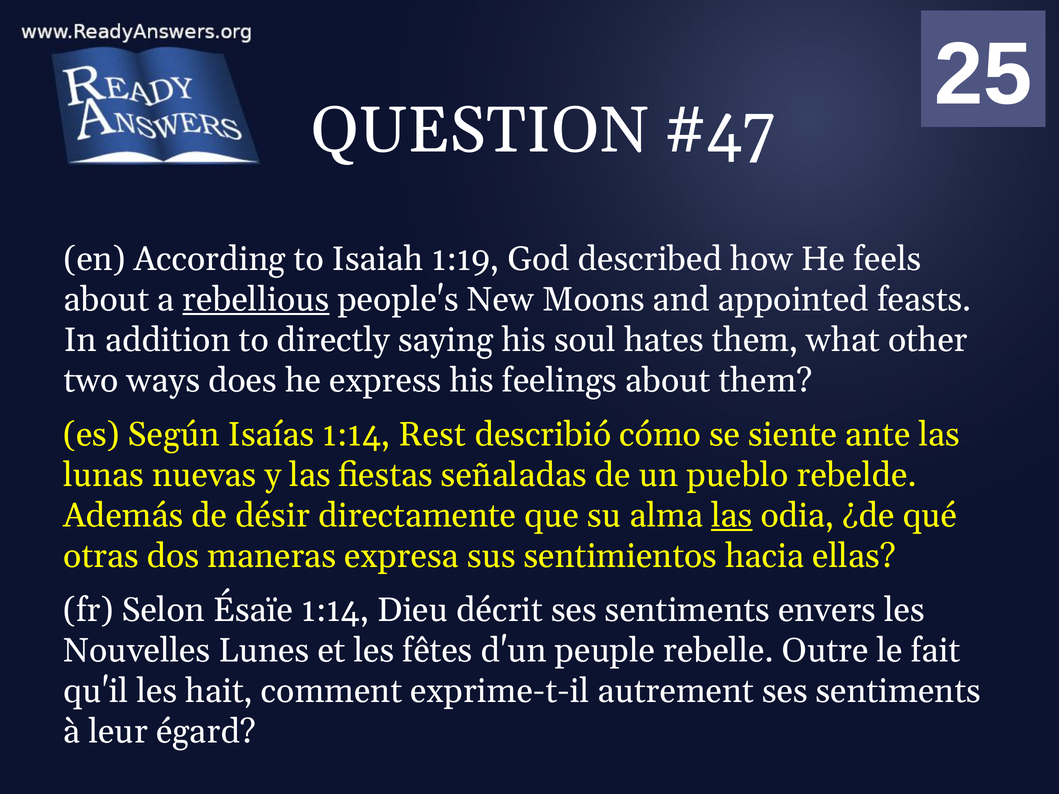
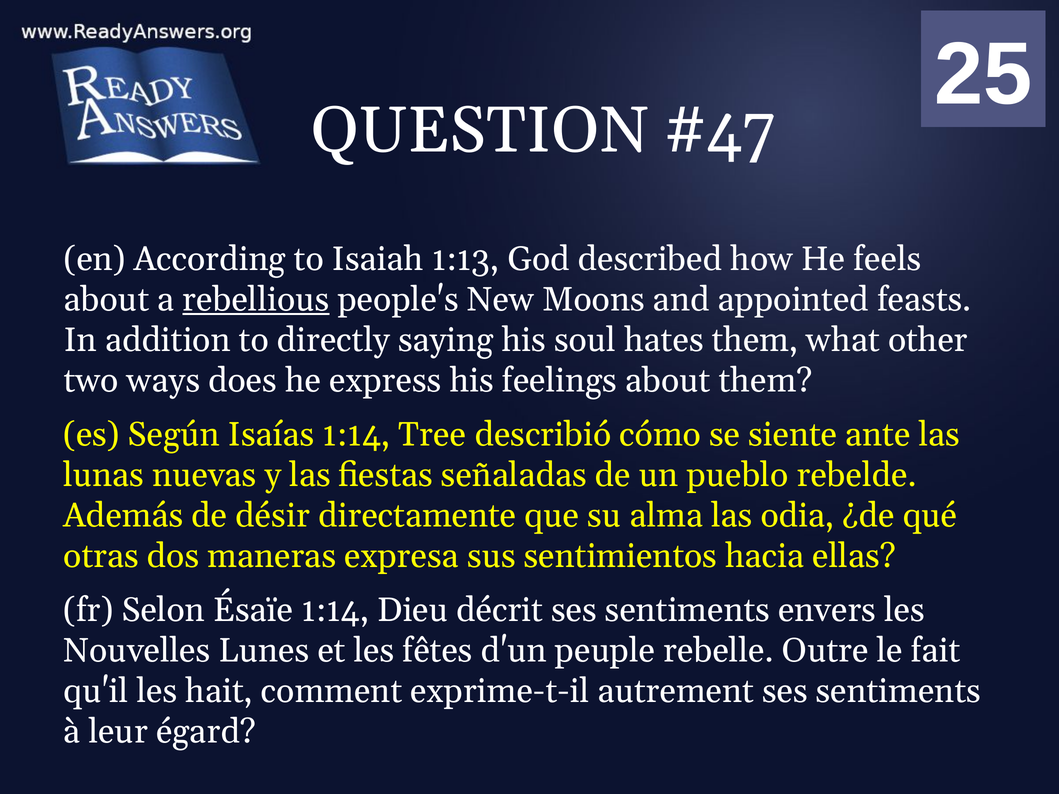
1:19: 1:19 -> 1:13
Rest: Rest -> Tree
las at (732, 516) underline: present -> none
